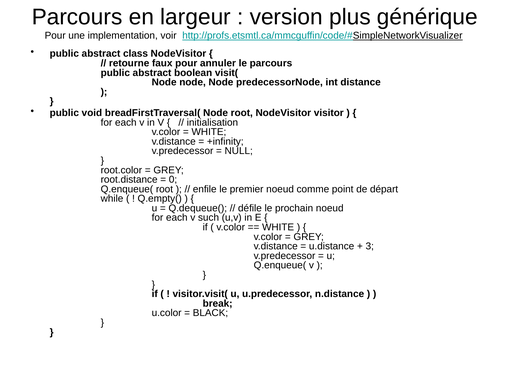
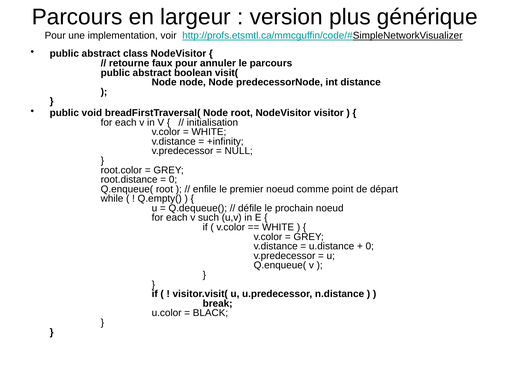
3 at (370, 246): 3 -> 0
